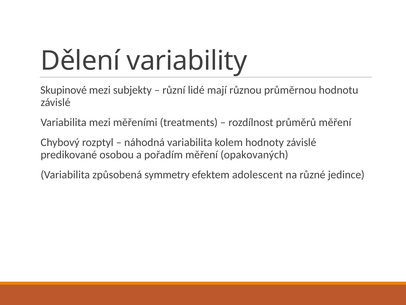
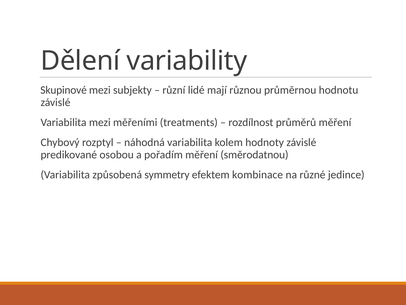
opakovaných: opakovaných -> směrodatnou
adolescent: adolescent -> kombinace
